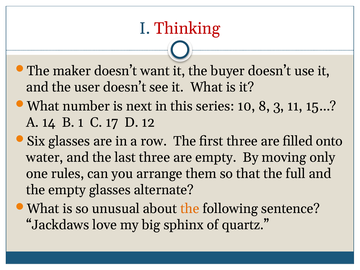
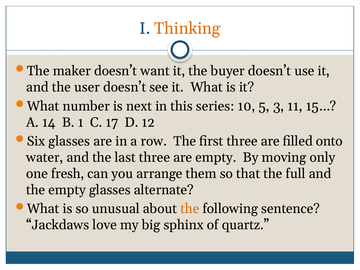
Thinking colour: red -> orange
8: 8 -> 5
rules: rules -> fresh
